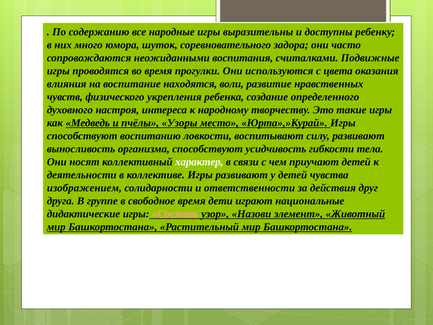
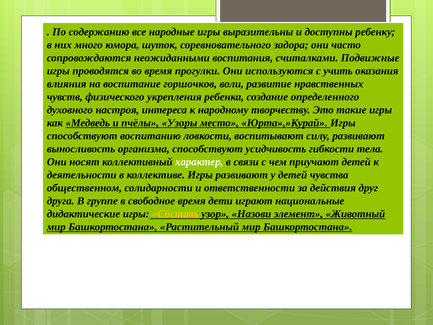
цвета: цвета -> учить
находятся: находятся -> горшочков
изображением: изображением -> общественном
Составь colour: pink -> yellow
